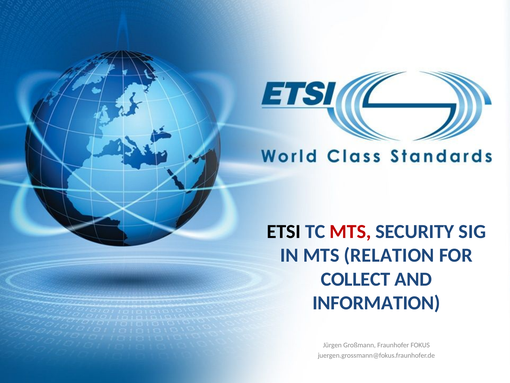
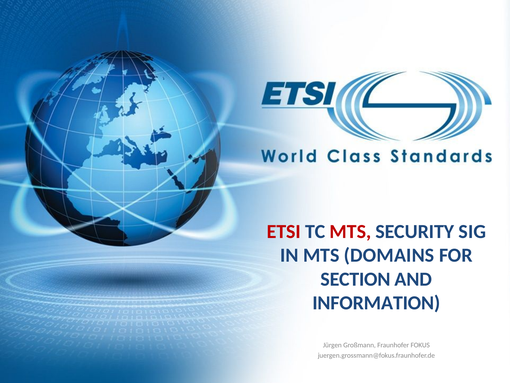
ETSI colour: black -> red
RELATION: RELATION -> DOMAINS
COLLECT: COLLECT -> SECTION
